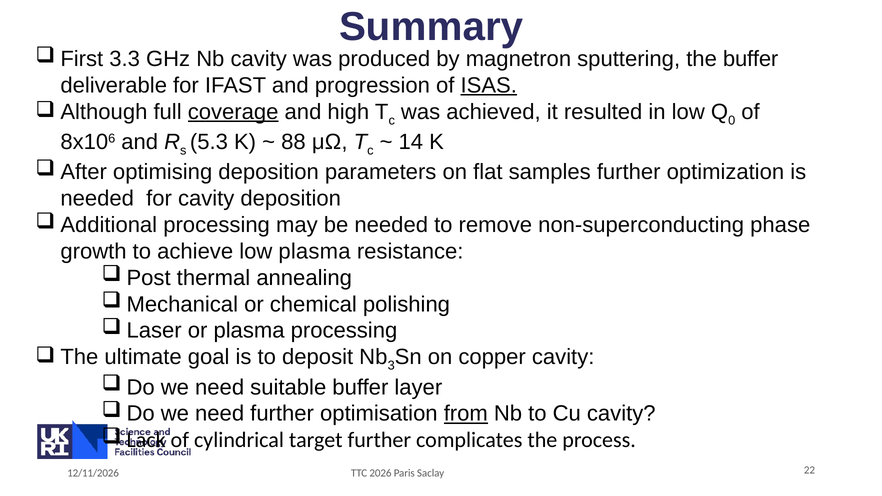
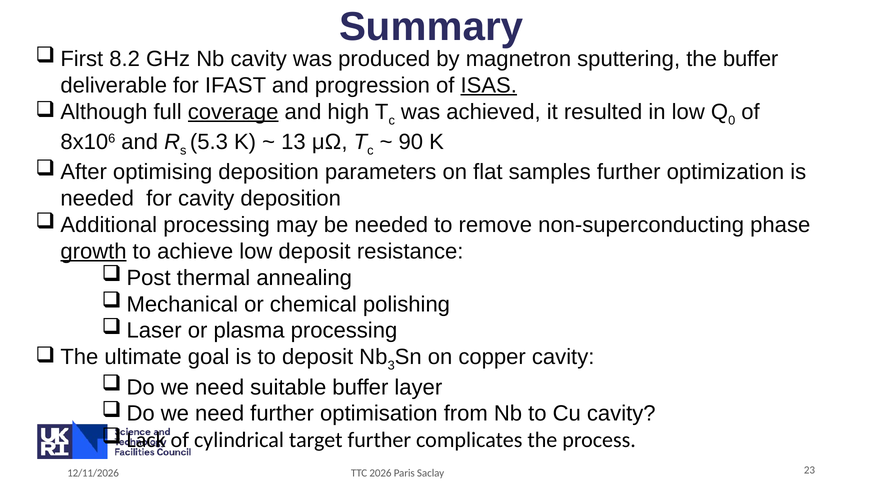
3.3: 3.3 -> 8.2
88: 88 -> 13
14: 14 -> 90
growth underline: none -> present
low plasma: plasma -> deposit
from underline: present -> none
22: 22 -> 23
